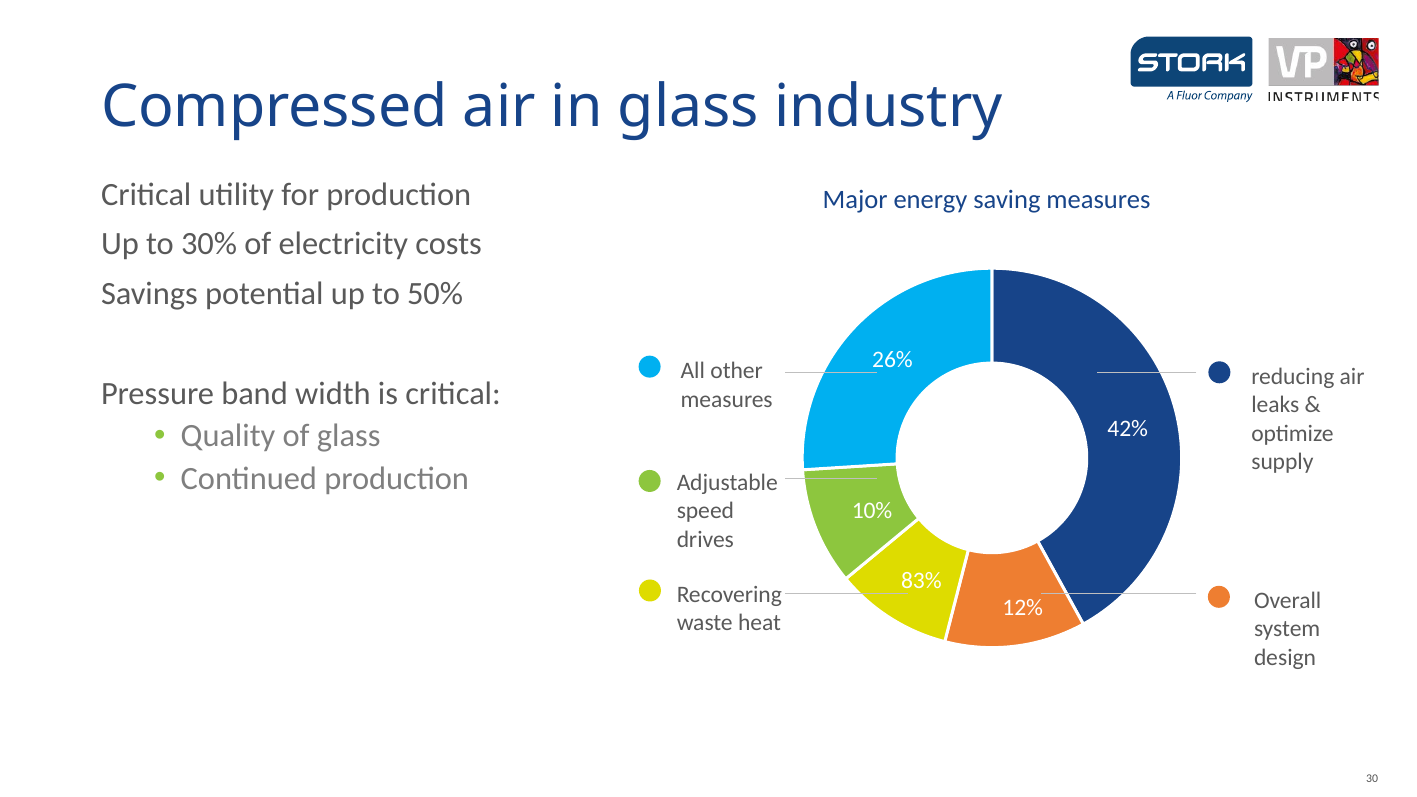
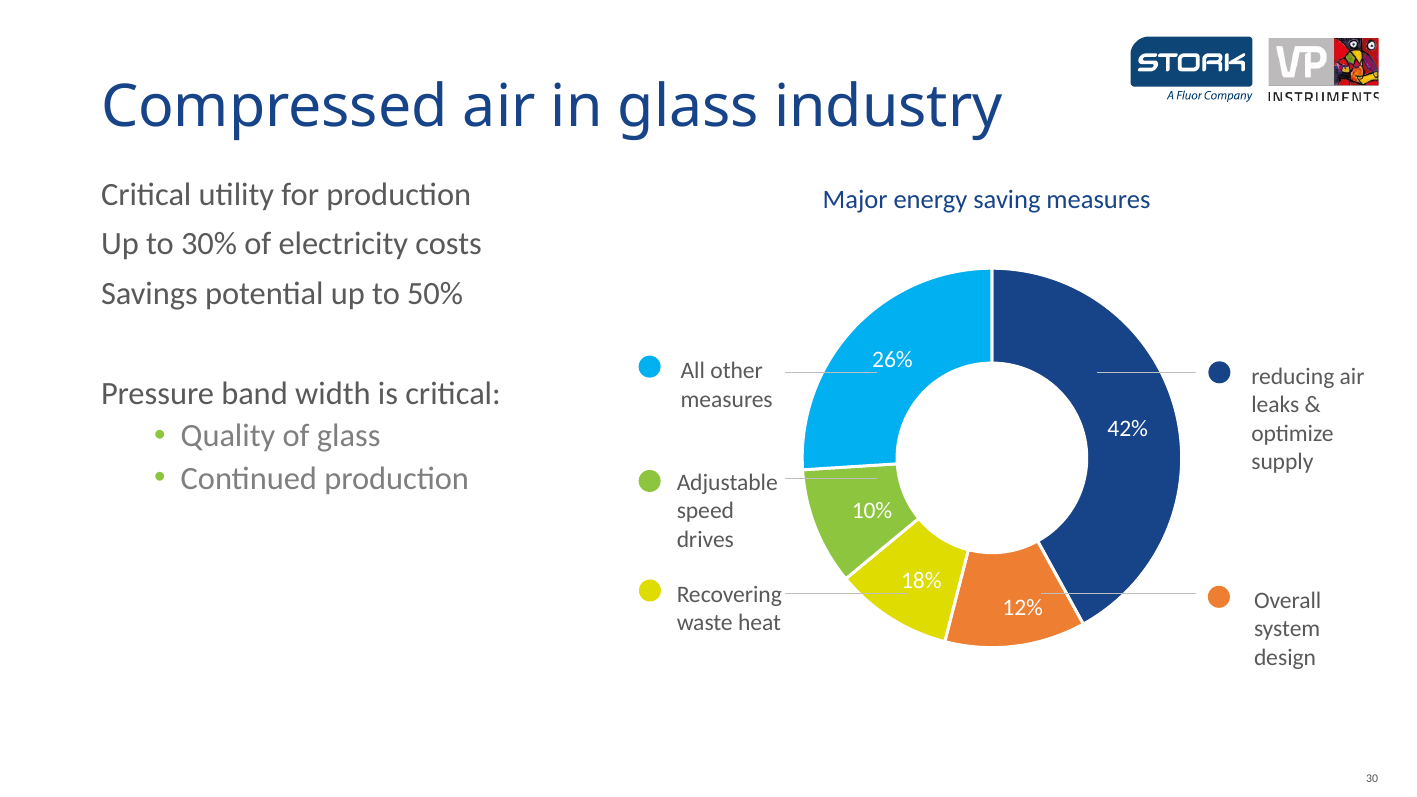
83%: 83% -> 18%
